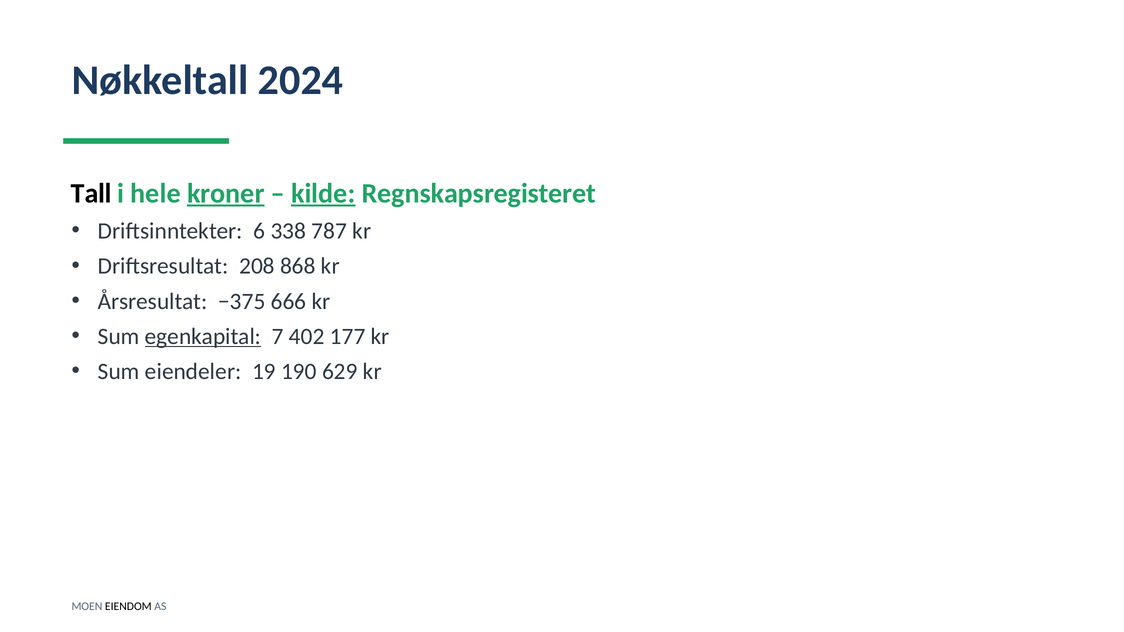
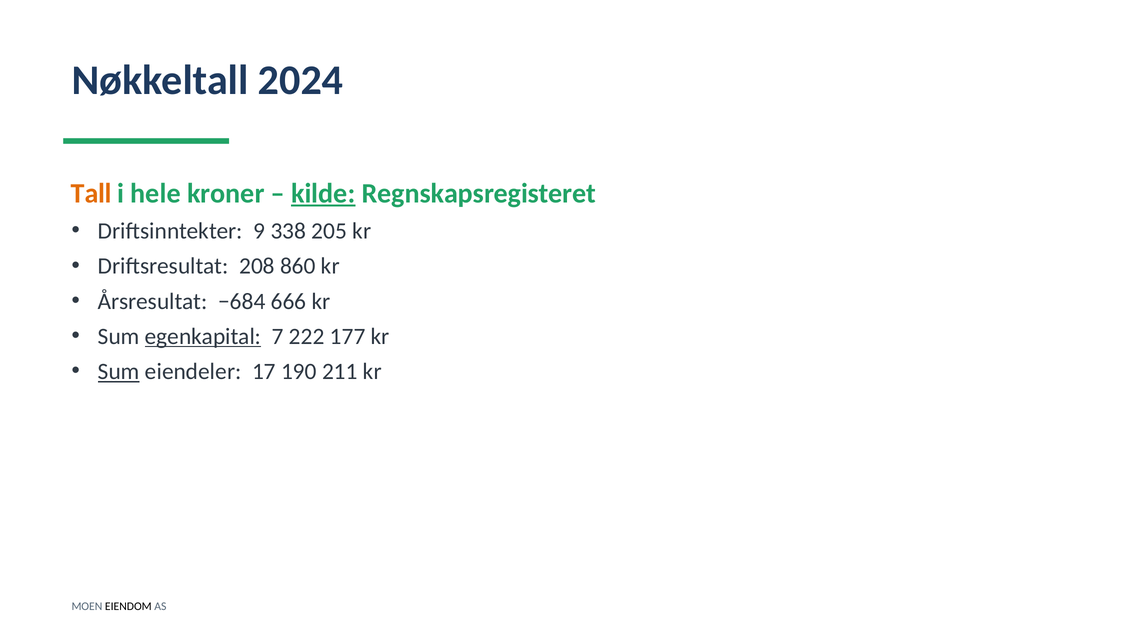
Tall colour: black -> orange
kroner underline: present -> none
6: 6 -> 9
787: 787 -> 205
868: 868 -> 860
−375: −375 -> −684
402: 402 -> 222
Sum at (119, 372) underline: none -> present
19: 19 -> 17
629: 629 -> 211
